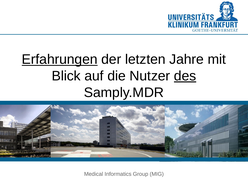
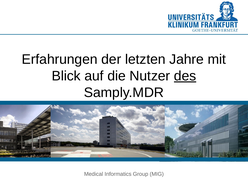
Erfahrungen underline: present -> none
